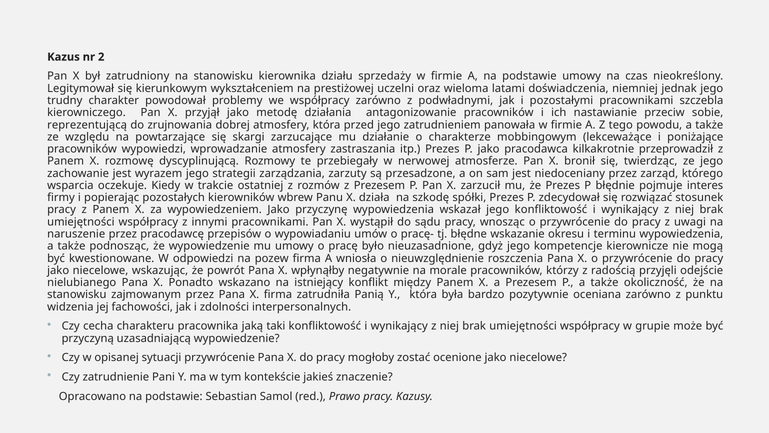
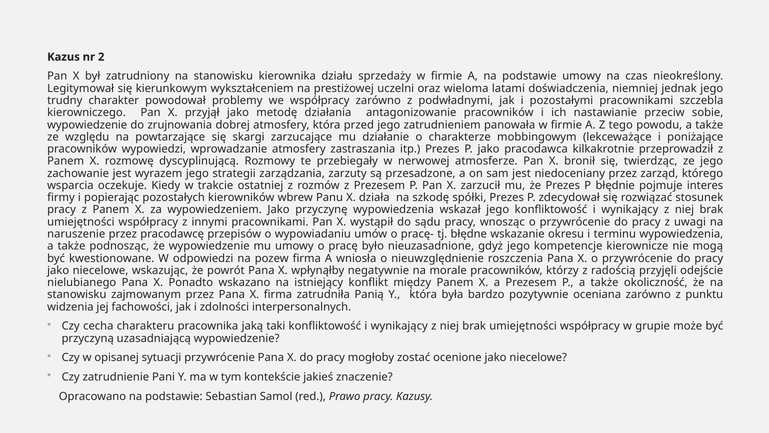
reprezentującą at (87, 125): reprezentującą -> wypowiedzenie
